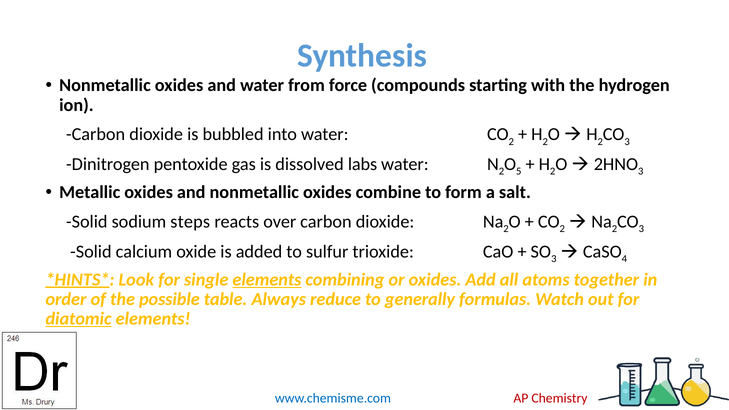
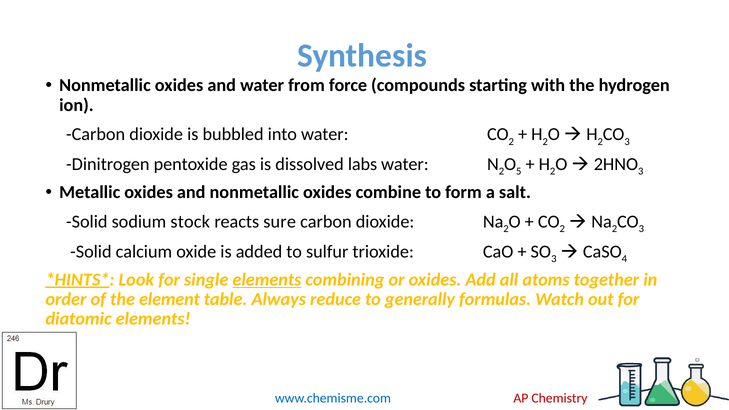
steps: steps -> stock
over: over -> sure
possible: possible -> element
diatomic underline: present -> none
